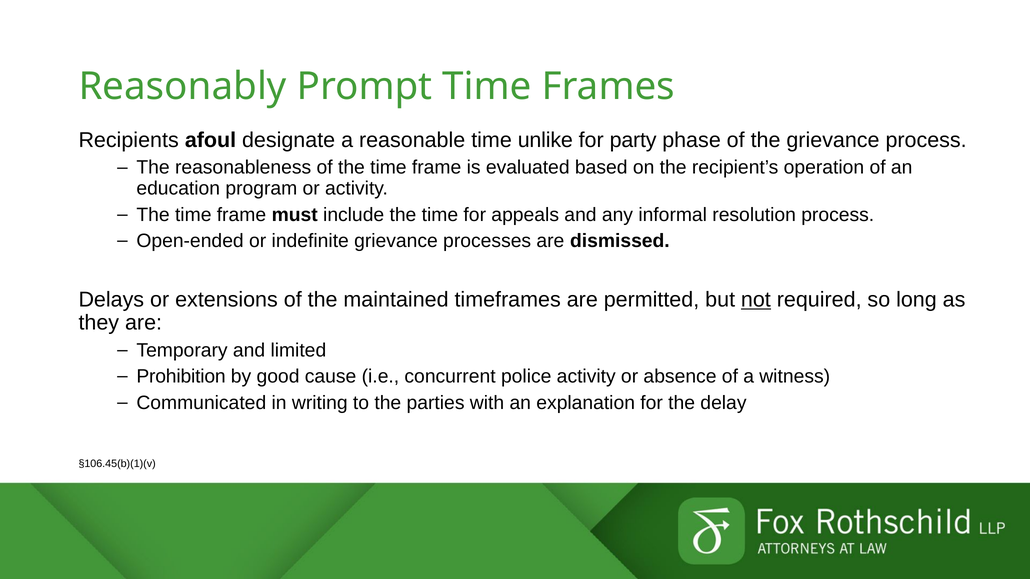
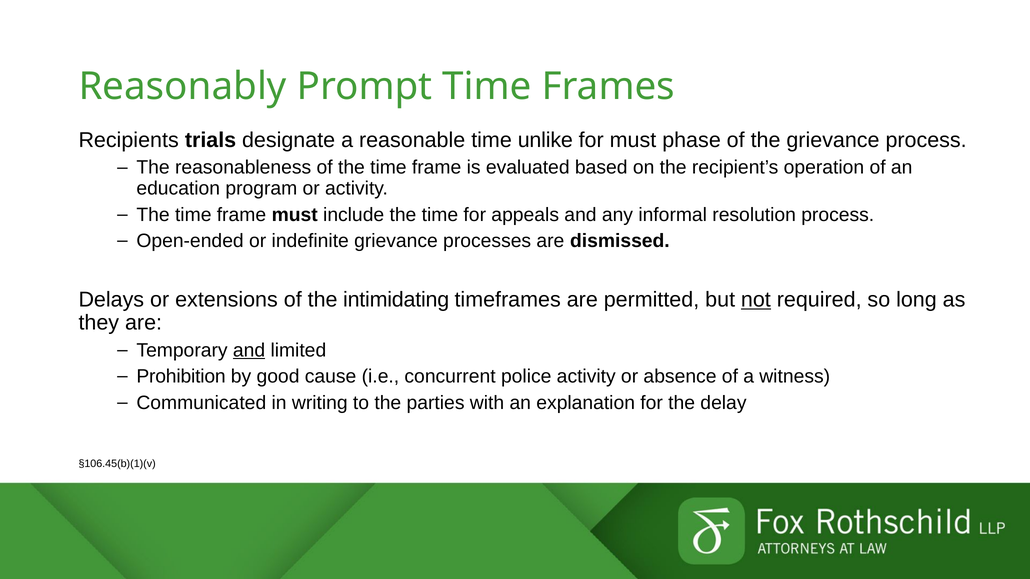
afoul: afoul -> trials
for party: party -> must
maintained: maintained -> intimidating
and at (249, 350) underline: none -> present
